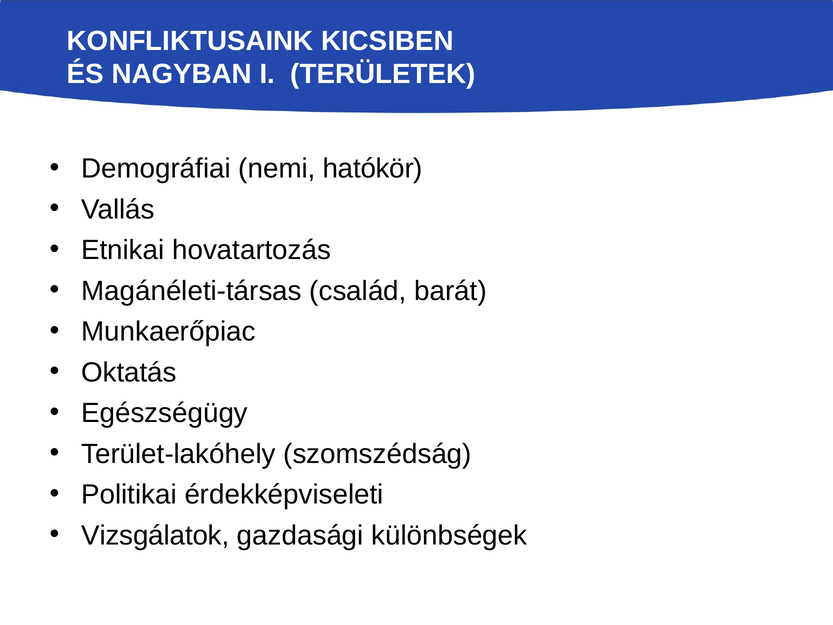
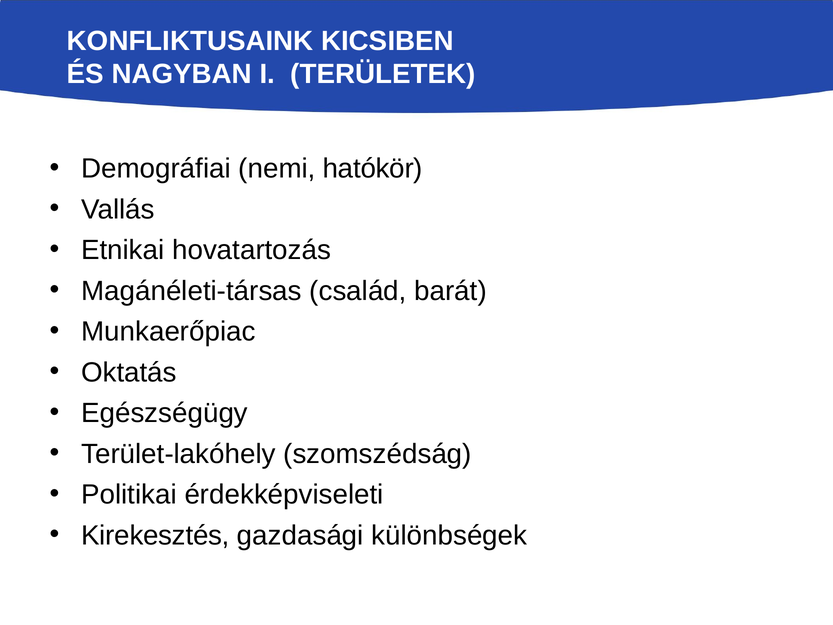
Vizsgálatok: Vizsgálatok -> Kirekesztés
